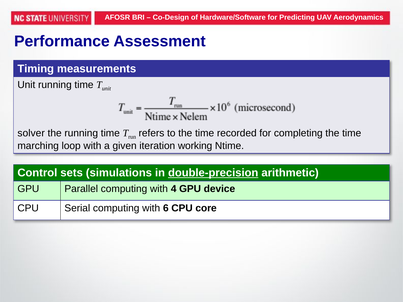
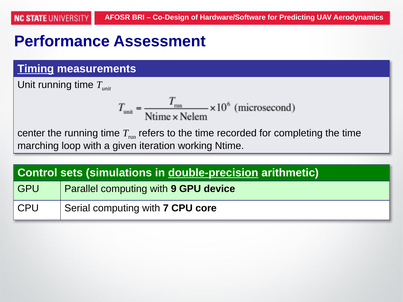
Timing underline: none -> present
solver: solver -> center
4: 4 -> 9
6: 6 -> 7
